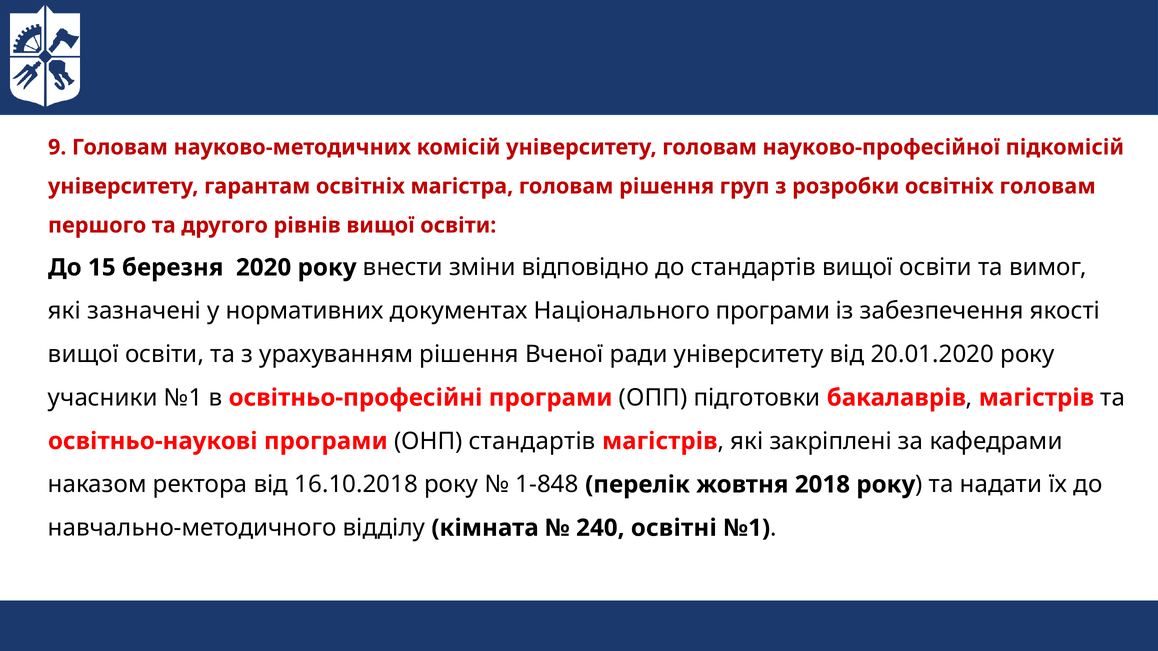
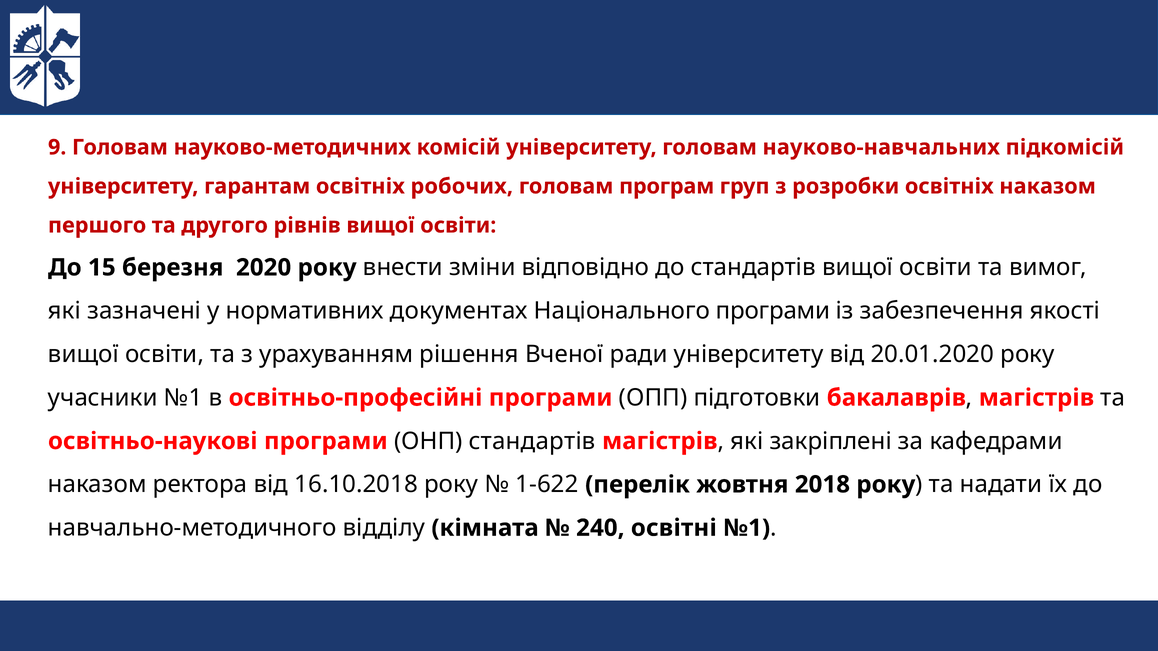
науково-професійної: науково-професійної -> науково-навчальних
магістра: магістра -> робочих
головам рішення: рішення -> програм
освітніх головам: головам -> наказом
1-848: 1-848 -> 1-622
